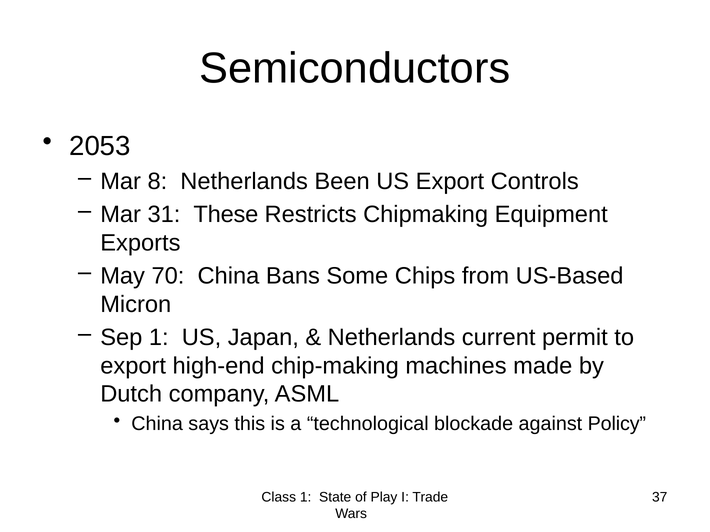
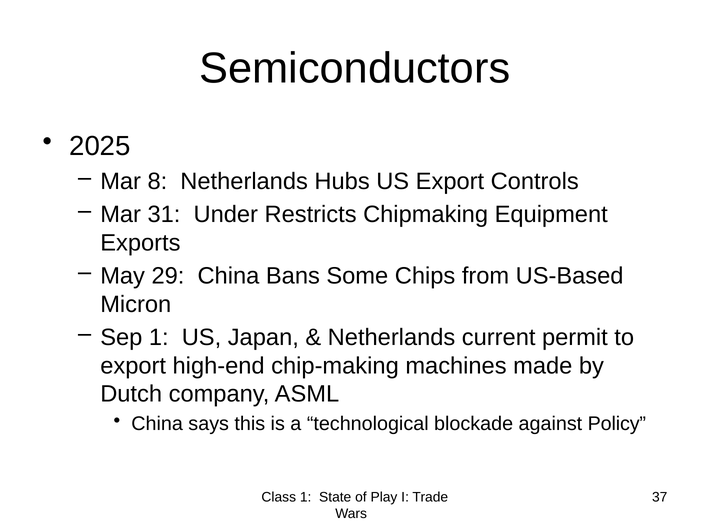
2053: 2053 -> 2025
Been: Been -> Hubs
These: These -> Under
70: 70 -> 29
